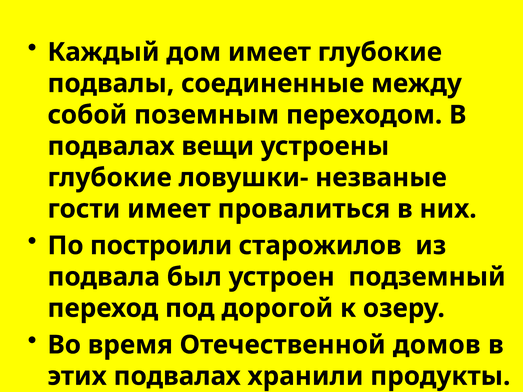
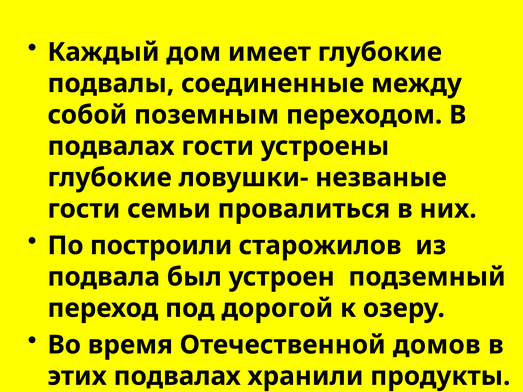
подвалах вещи: вещи -> гости
гости имеет: имеет -> семьи
